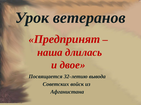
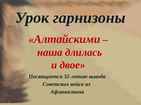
ветеранов: ветеранов -> гарнизоны
Предпринят: Предпринят -> Алтайскими
